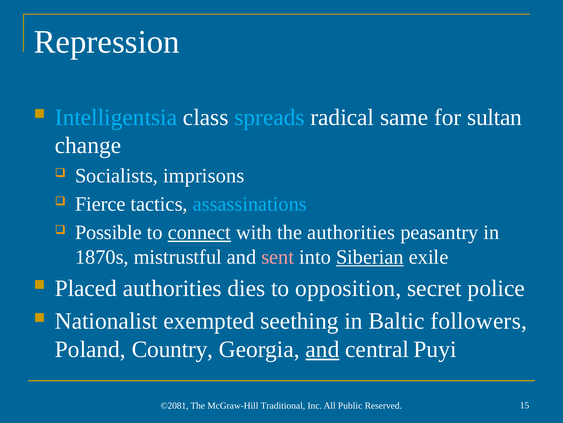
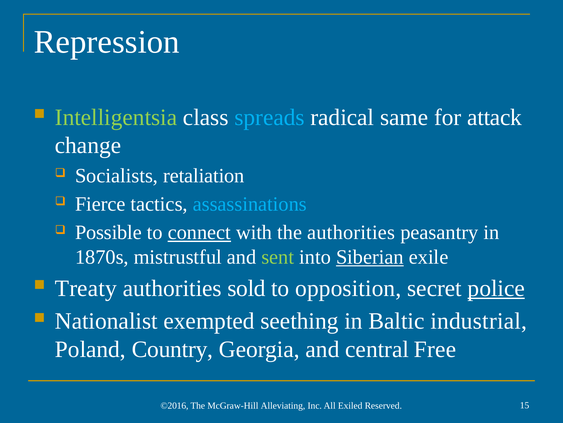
Intelligentsia colour: light blue -> light green
sultan: sultan -> attack
imprisons: imprisons -> retaliation
sent colour: pink -> light green
Placed: Placed -> Treaty
dies: dies -> sold
police underline: none -> present
followers: followers -> industrial
and at (323, 349) underline: present -> none
Puyi: Puyi -> Free
©2081: ©2081 -> ©2016
Traditional: Traditional -> Alleviating
Public: Public -> Exiled
